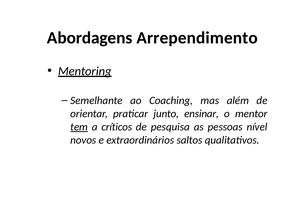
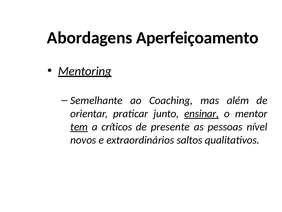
Arrependimento: Arrependimento -> Aperfeiçoamento
ensinar underline: none -> present
pesquisa: pesquisa -> presente
